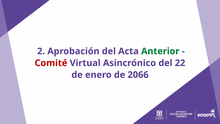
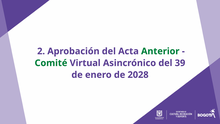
Comité colour: red -> green
22: 22 -> 39
2066: 2066 -> 2028
